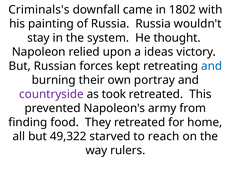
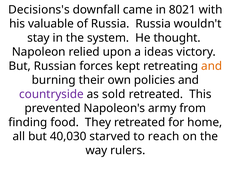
Criminals's: Criminals's -> Decisions's
1802: 1802 -> 8021
painting: painting -> valuable
and at (212, 66) colour: blue -> orange
portray: portray -> policies
took: took -> sold
49,322: 49,322 -> 40,030
